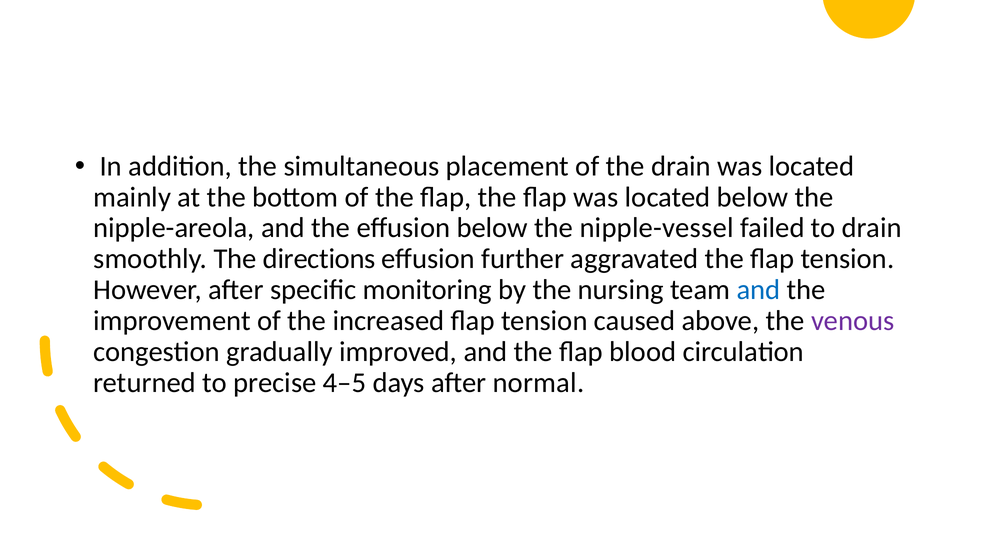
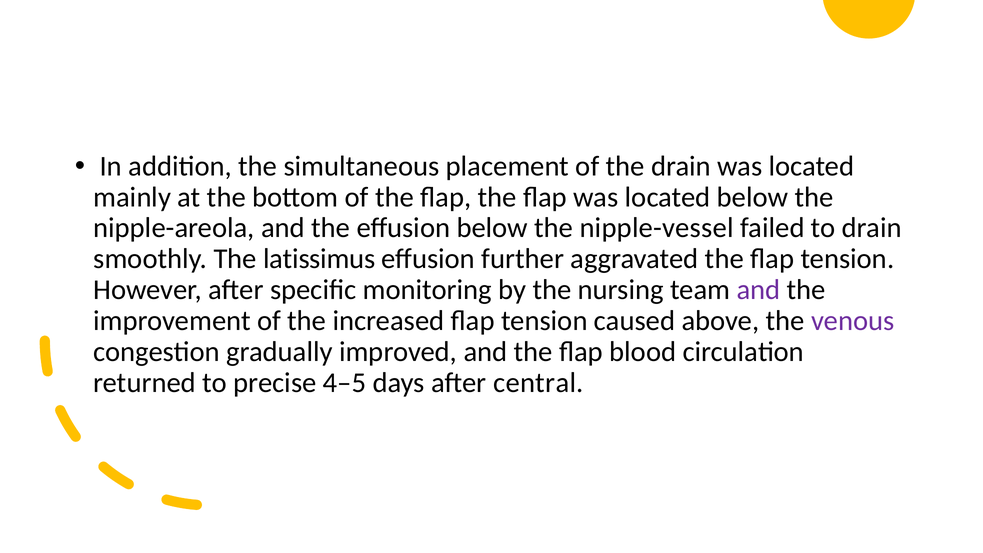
directions: directions -> latissimus
and at (759, 290) colour: blue -> purple
normal: normal -> central
